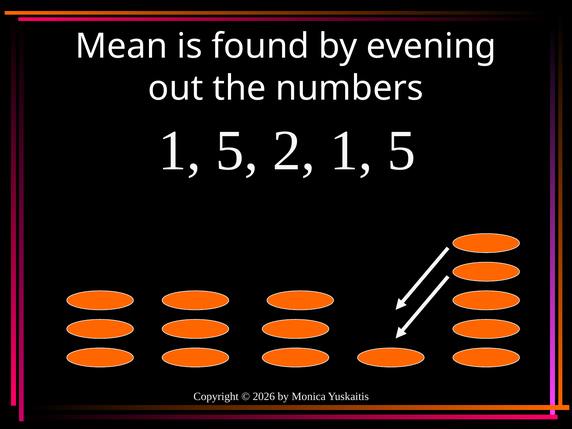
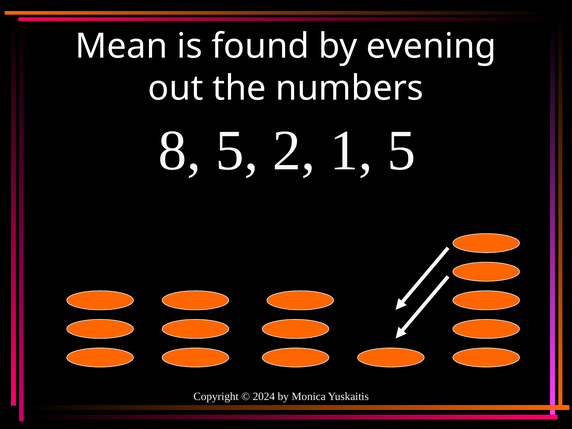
1 at (180, 151): 1 -> 8
2026: 2026 -> 2024
